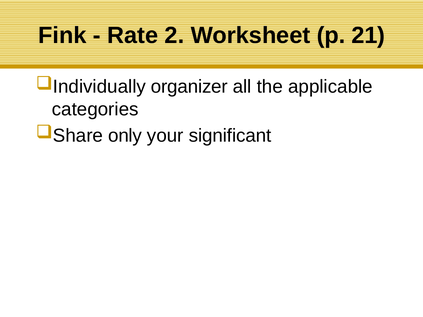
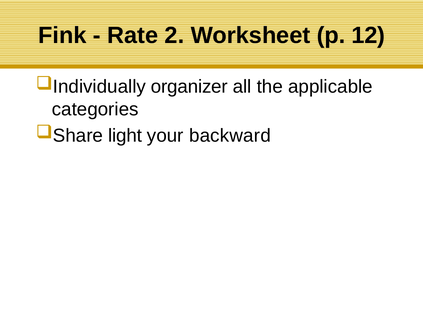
21: 21 -> 12
only: only -> light
significant: significant -> backward
